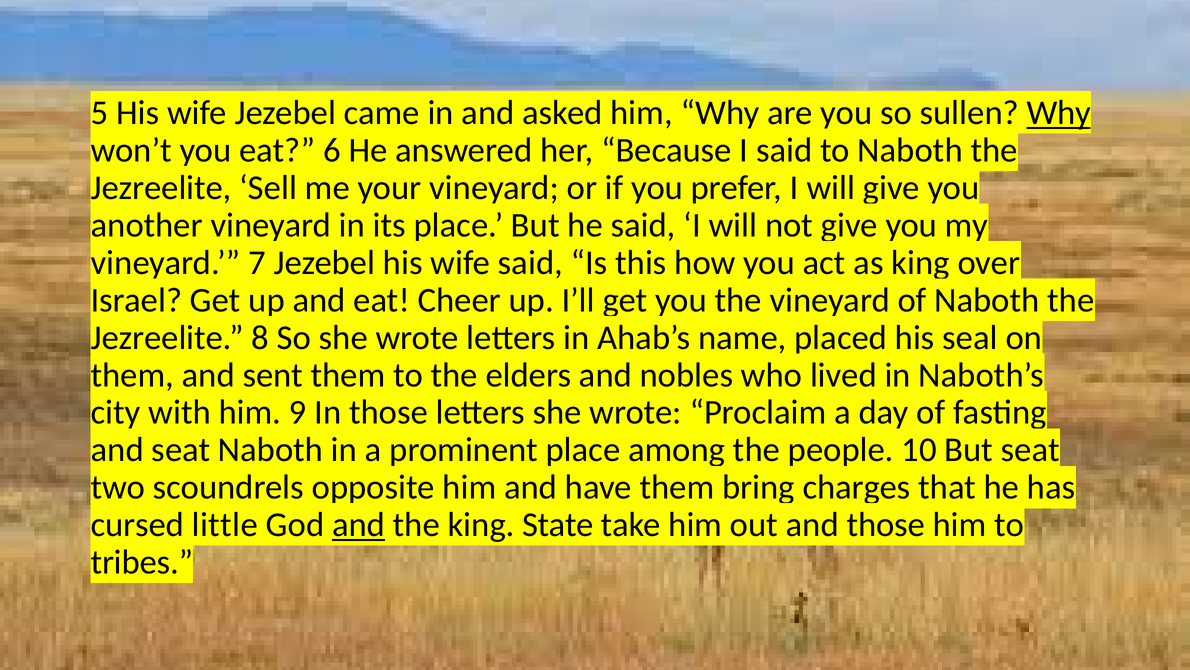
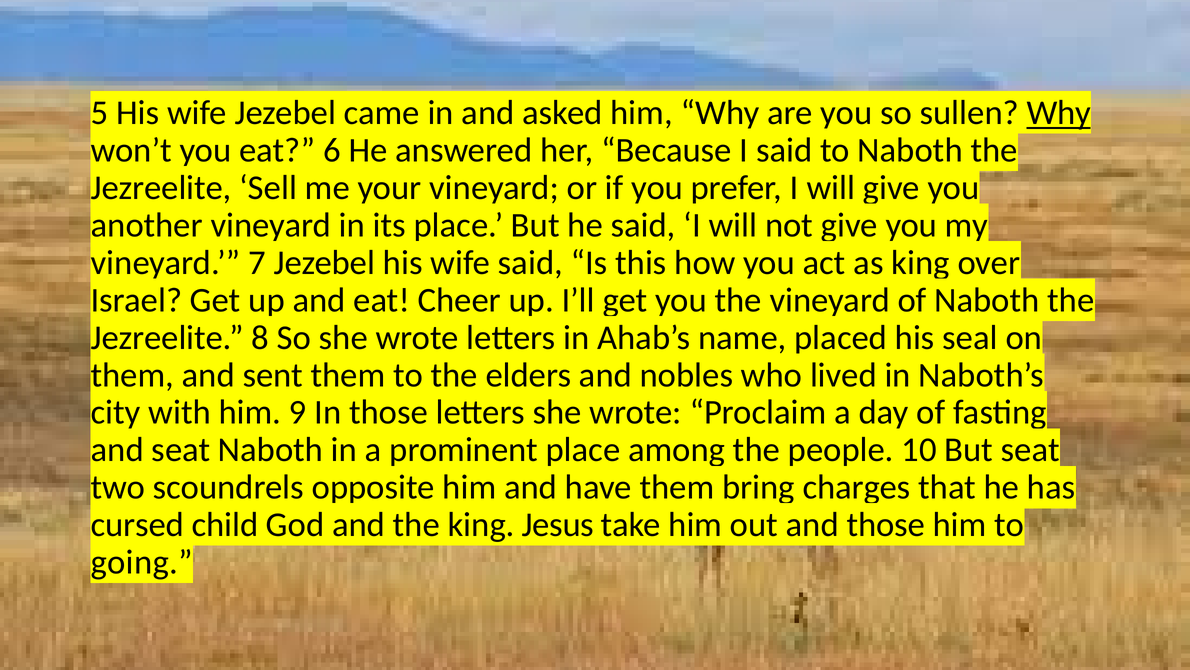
little: little -> child
and at (359, 524) underline: present -> none
State: State -> Jesus
tribes: tribes -> going
